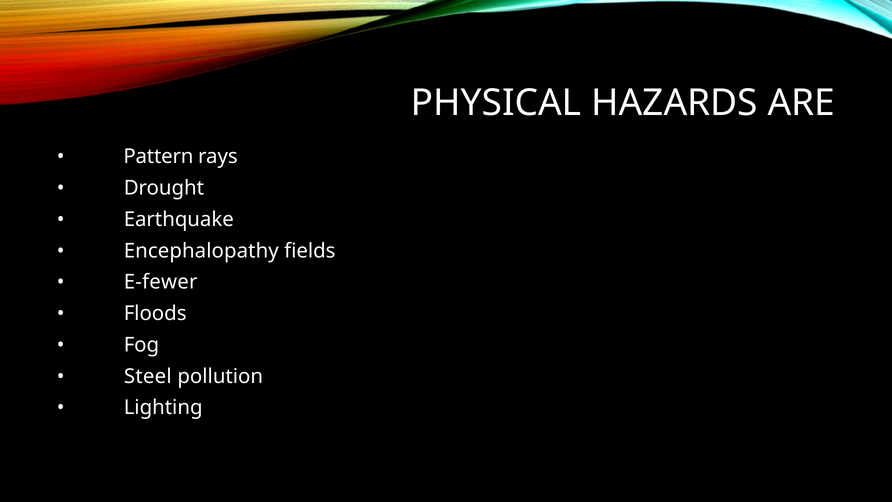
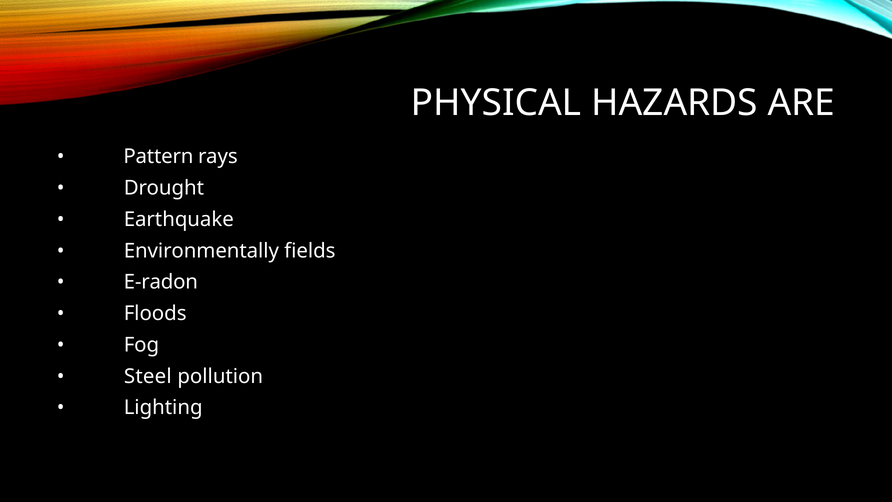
Encephalopathy: Encephalopathy -> Environmentally
E-fewer: E-fewer -> E-radon
